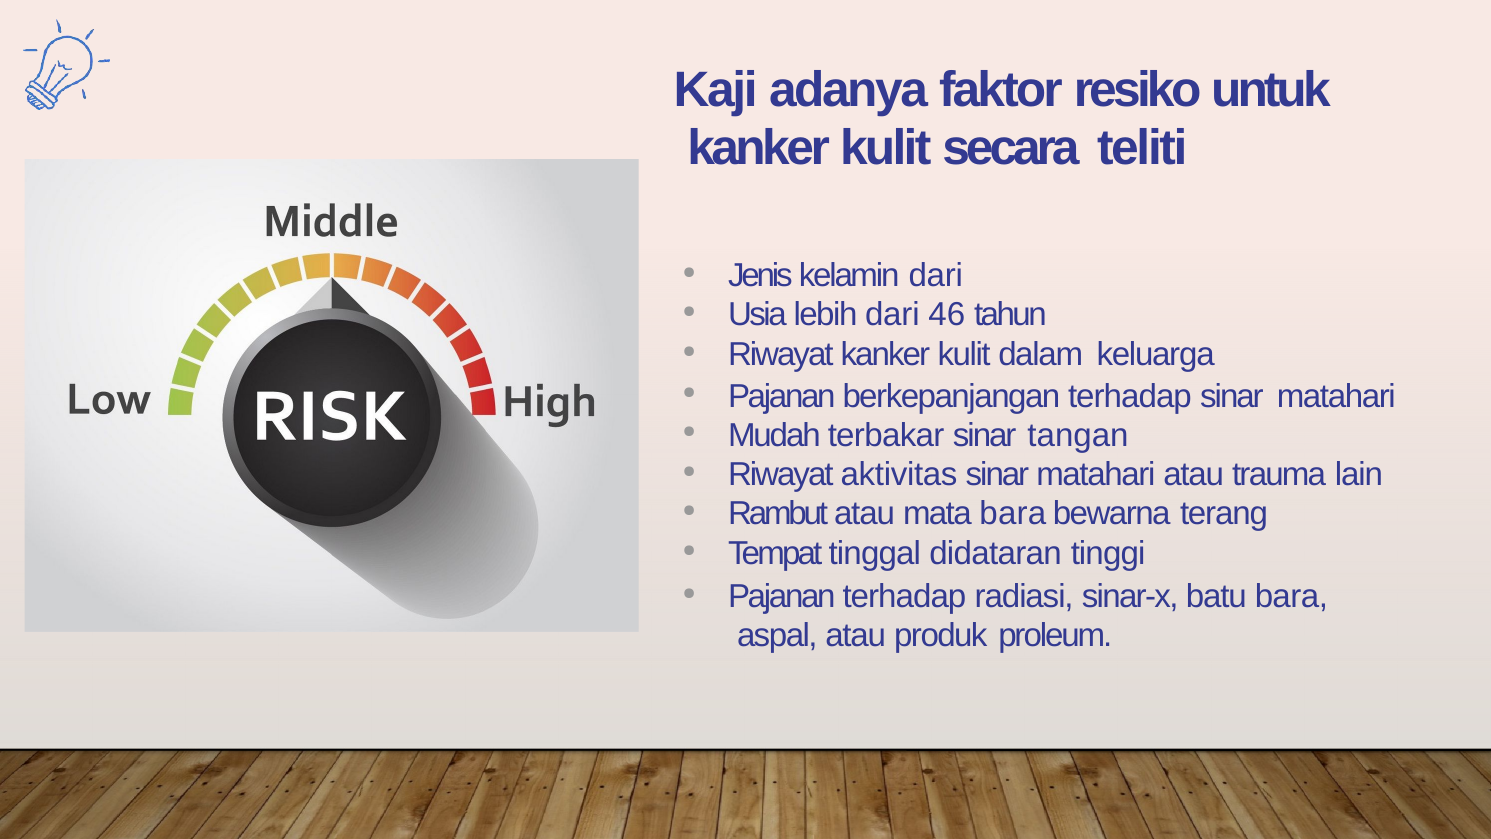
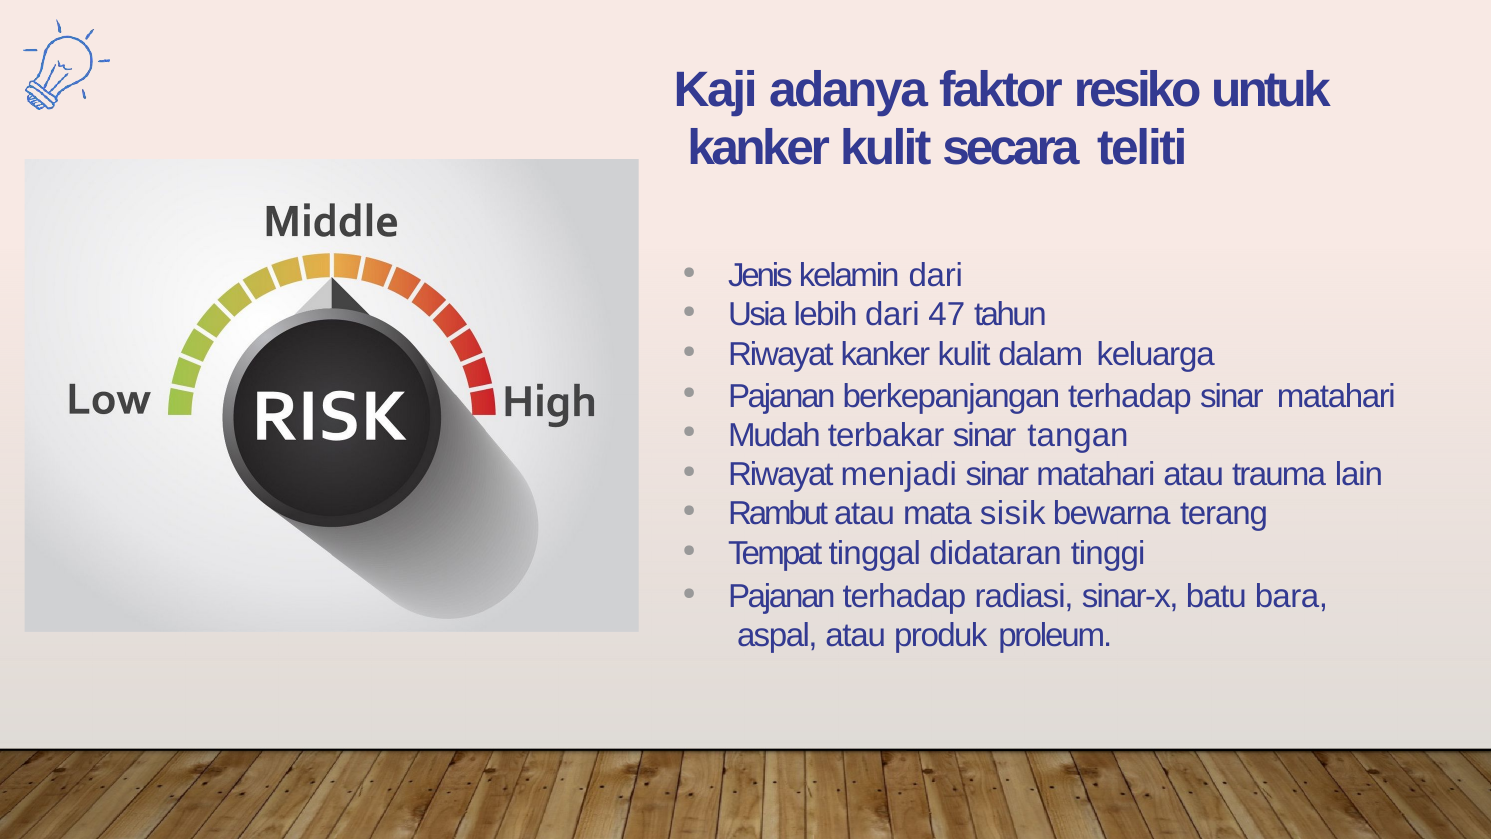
46: 46 -> 47
aktivitas: aktivitas -> menjadi
mata bara: bara -> sisik
